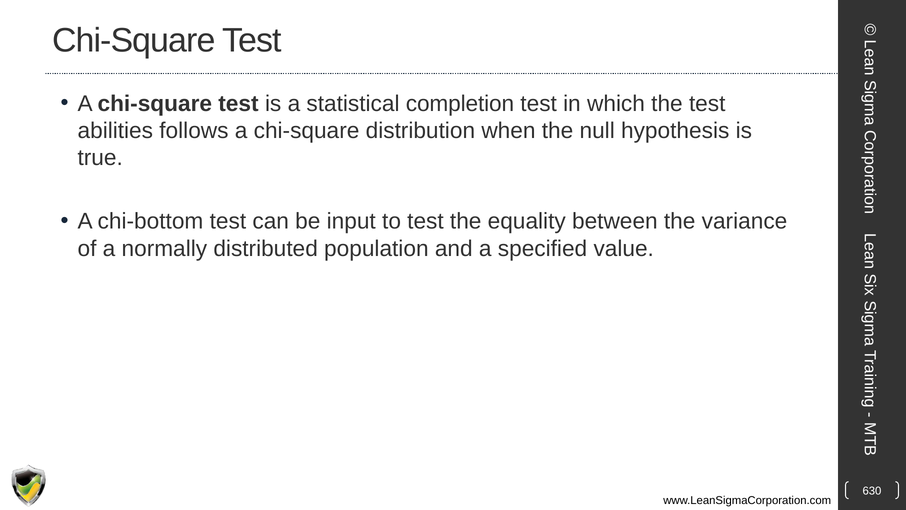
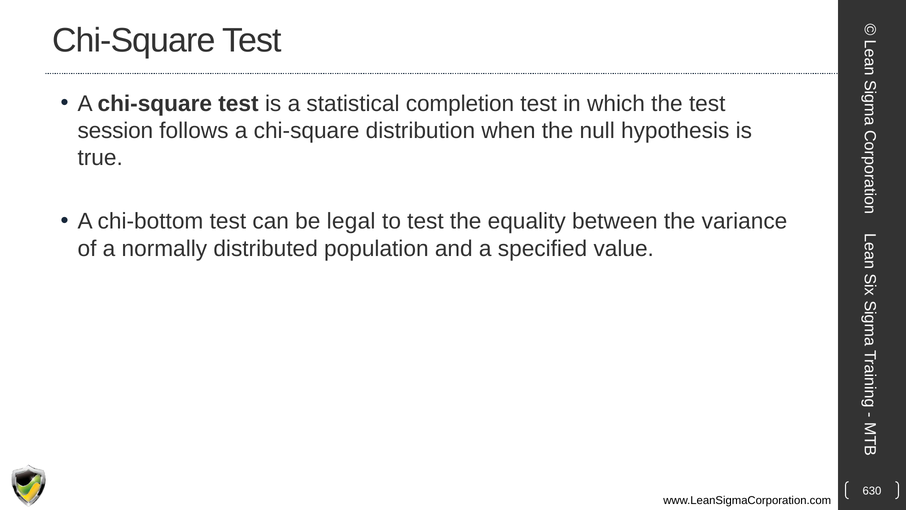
abilities: abilities -> session
input: input -> legal
